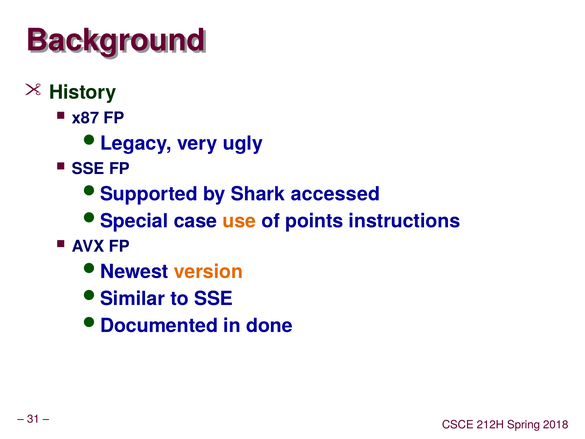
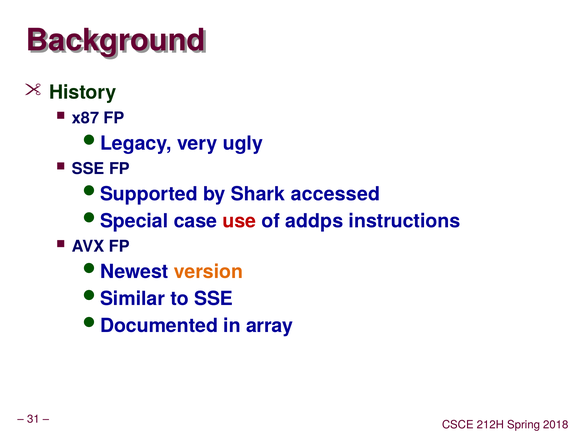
use colour: orange -> red
points: points -> addps
done: done -> array
